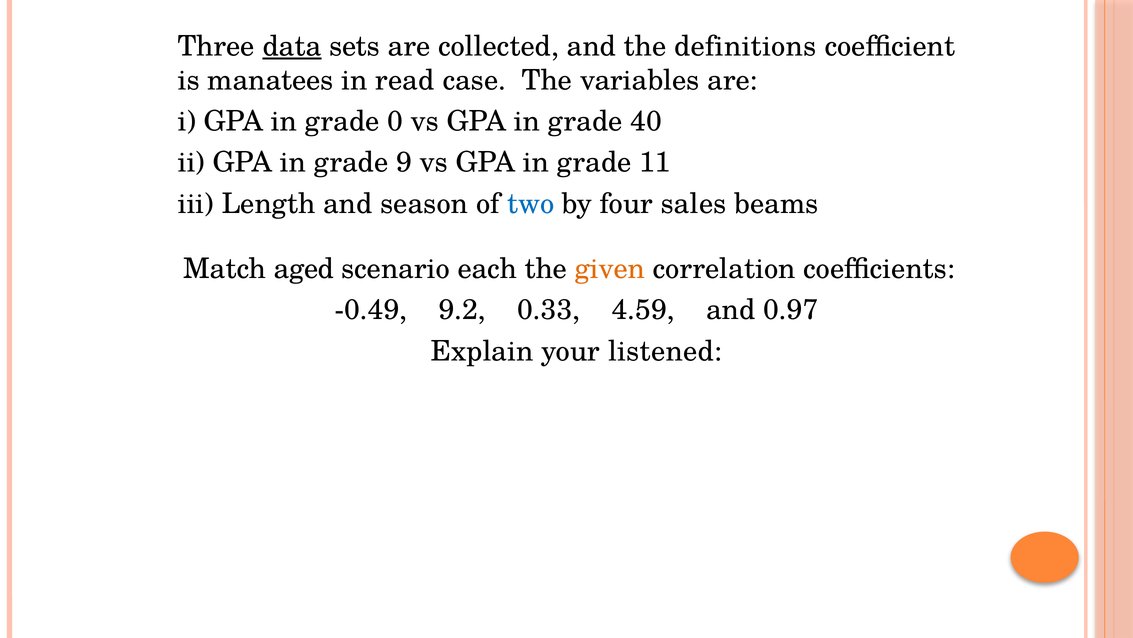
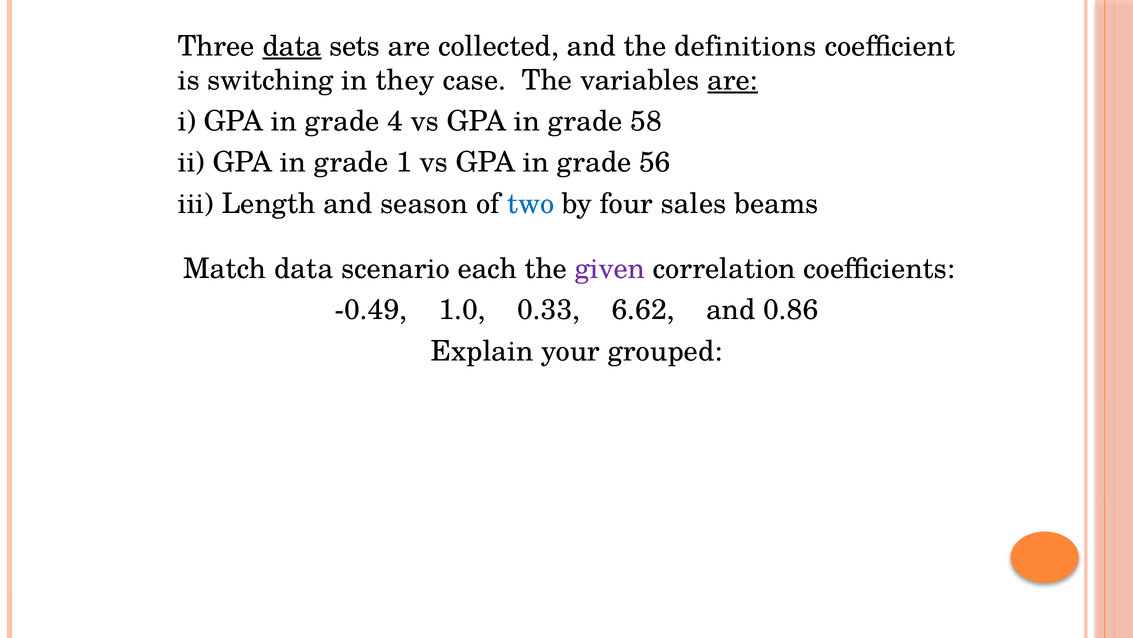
manatees: manatees -> switching
read: read -> they
are at (733, 80) underline: none -> present
0: 0 -> 4
40: 40 -> 58
9: 9 -> 1
11: 11 -> 56
Match aged: aged -> data
given colour: orange -> purple
9.2: 9.2 -> 1.0
4.59: 4.59 -> 6.62
0.97: 0.97 -> 0.86
listened: listened -> grouped
